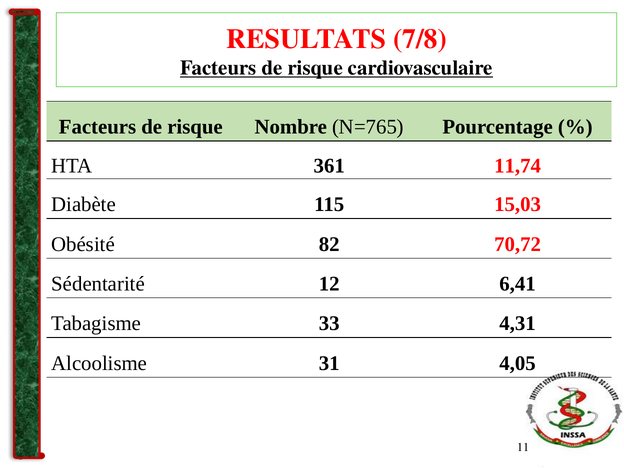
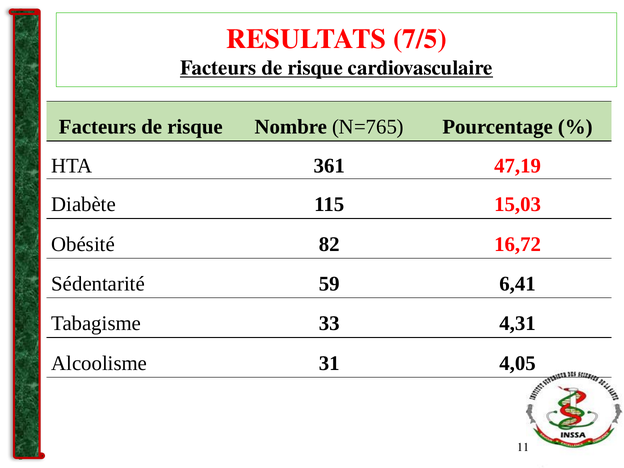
7/8: 7/8 -> 7/5
11,74: 11,74 -> 47,19
70,72: 70,72 -> 16,72
12: 12 -> 59
